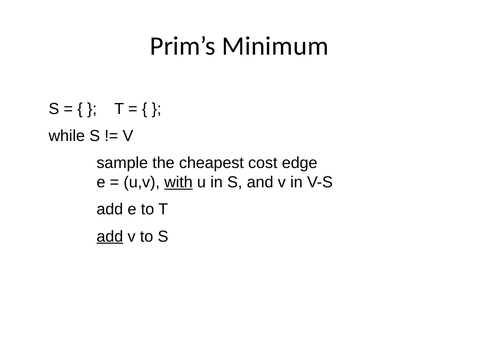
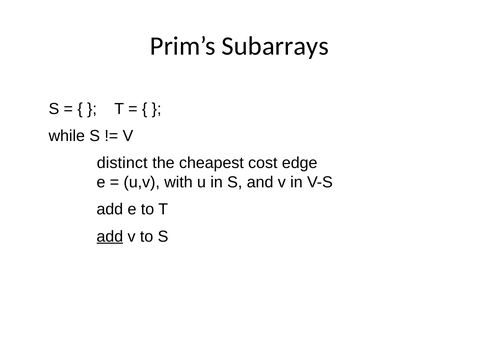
Minimum: Minimum -> Subarrays
sample: sample -> distinct
with underline: present -> none
